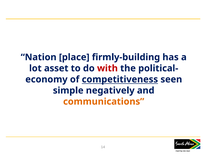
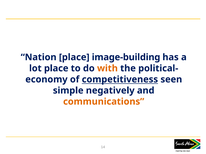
firmly-building: firmly-building -> image-building
lot asset: asset -> place
with colour: red -> orange
